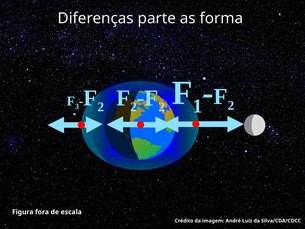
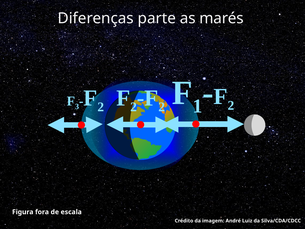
forma: forma -> marés
